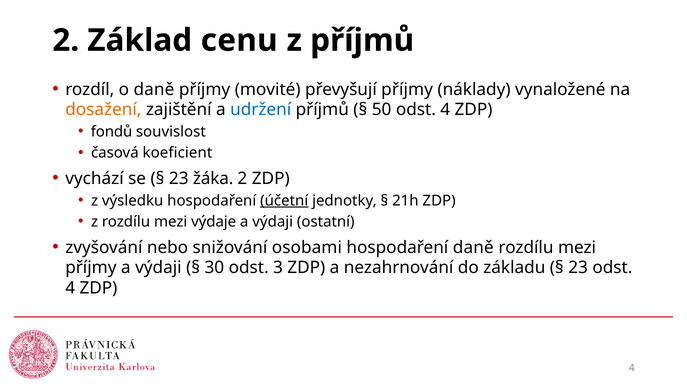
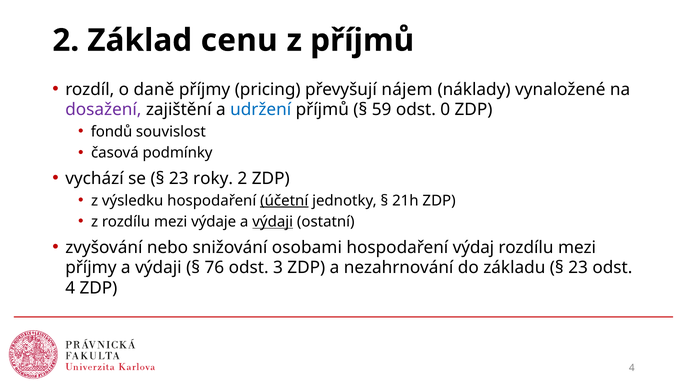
movité: movité -> pricing
převyšují příjmy: příjmy -> nájem
dosažení colour: orange -> purple
50: 50 -> 59
4 at (445, 110): 4 -> 0
koeficient: koeficient -> podmínky
žáka: žáka -> roky
výdaji at (273, 222) underline: none -> present
hospodaření daně: daně -> výdaj
30: 30 -> 76
